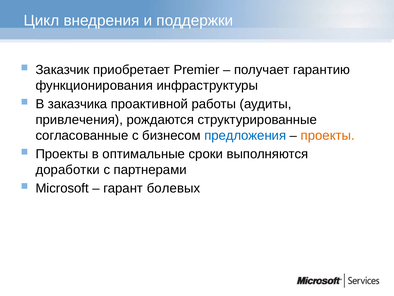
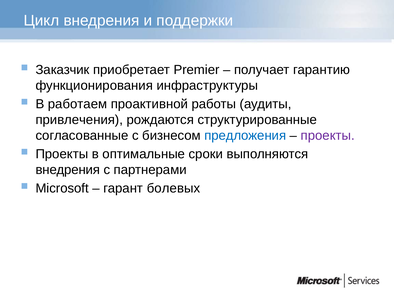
заказчика: заказчика -> работаем
проекты at (328, 135) colour: orange -> purple
доработки at (68, 169): доработки -> внедрения
